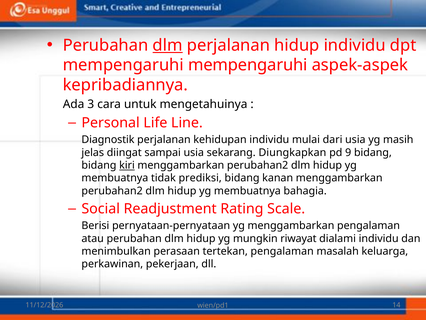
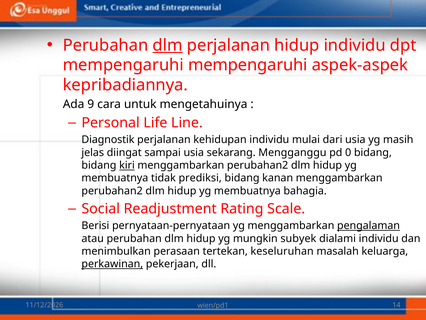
3: 3 -> 9
Diungkapkan: Diungkapkan -> Mengganggu
9: 9 -> 0
pengalaman at (369, 225) underline: none -> present
riwayat: riwayat -> subyek
tertekan pengalaman: pengalaman -> keseluruhan
perkawinan underline: none -> present
